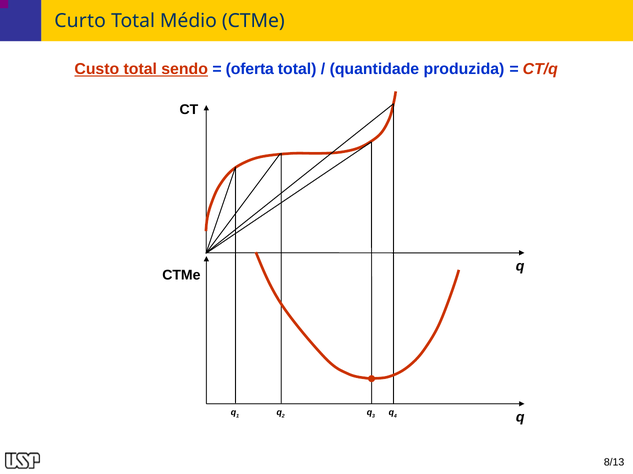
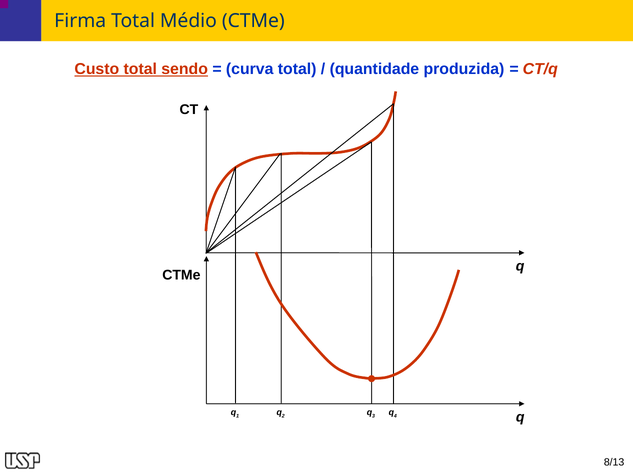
Curto: Curto -> Firma
oferta: oferta -> curva
